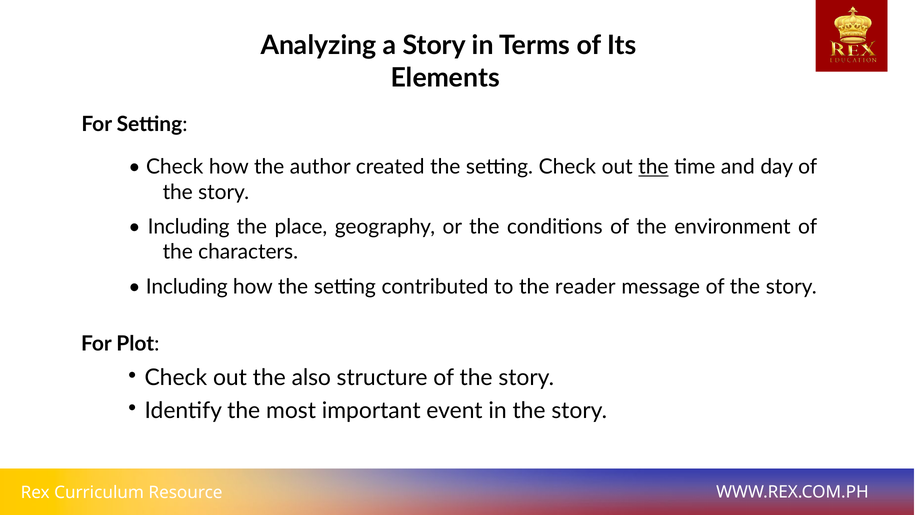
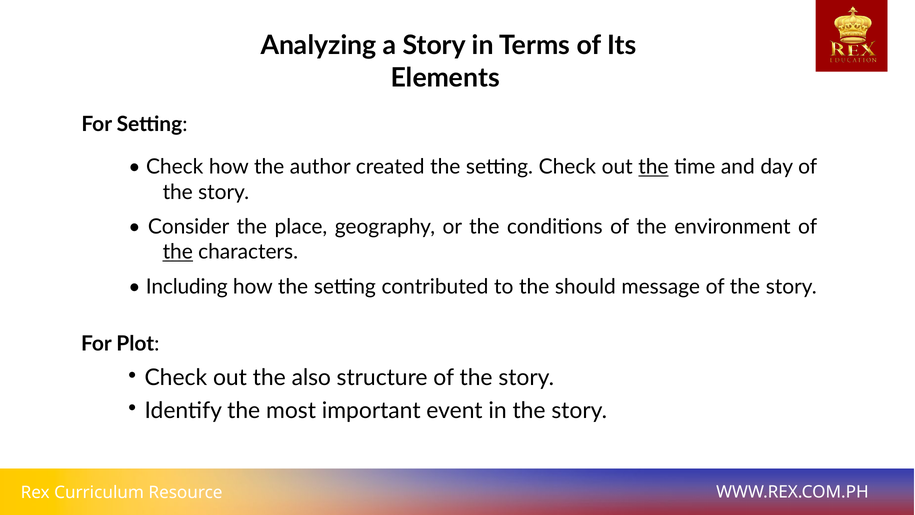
Including at (189, 227): Including -> Consider
the at (178, 252) underline: none -> present
reader: reader -> should
